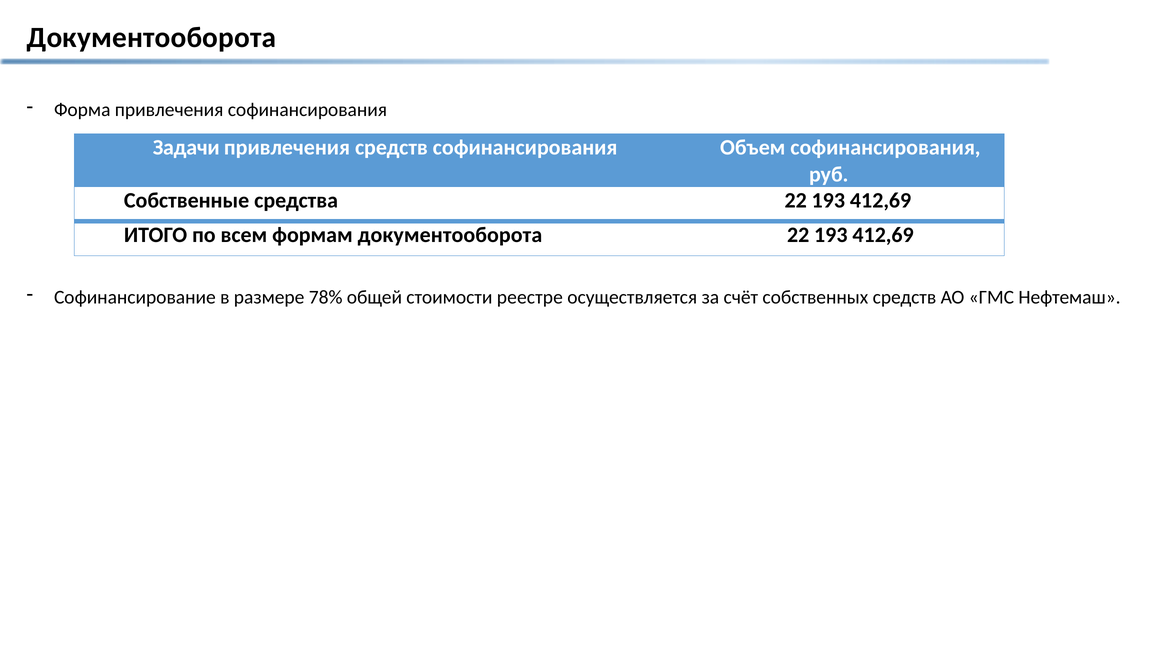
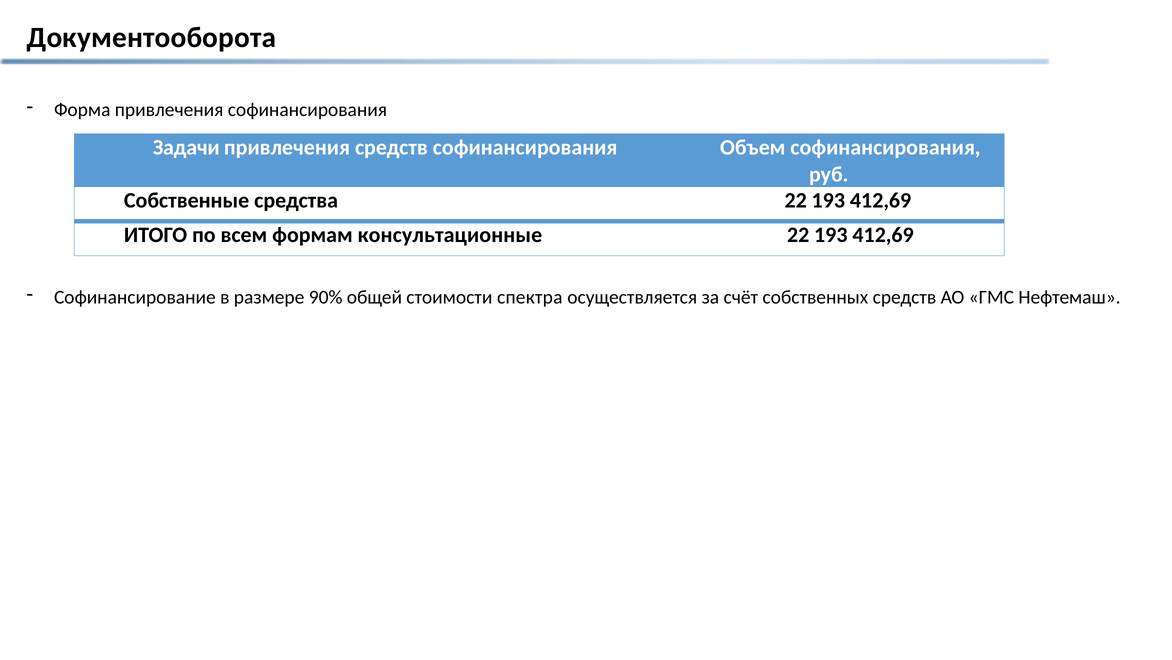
формам документооборота: документооборота -> консультационные
78%: 78% -> 90%
реестре: реестре -> спектра
